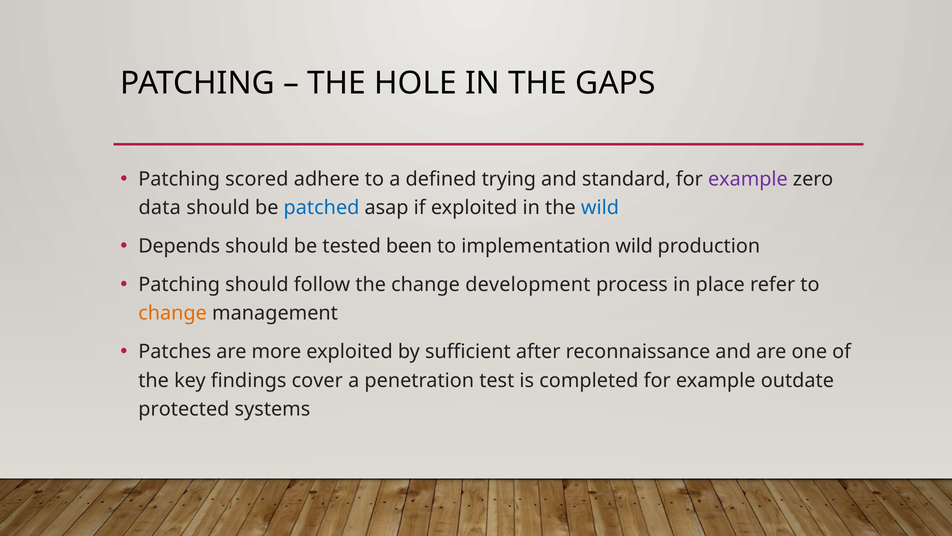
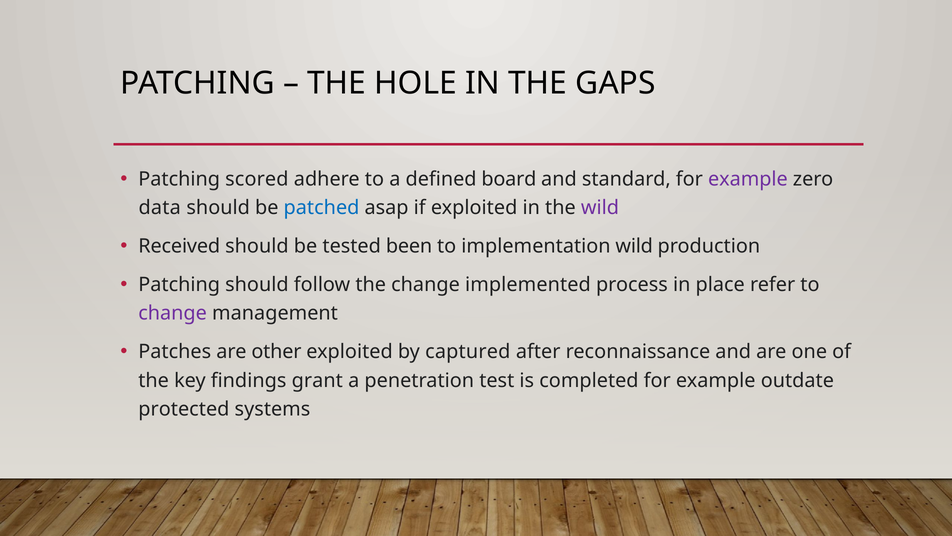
trying: trying -> board
wild at (600, 208) colour: blue -> purple
Depends: Depends -> Received
development: development -> implemented
change at (173, 313) colour: orange -> purple
more: more -> other
sufficient: sufficient -> captured
cover: cover -> grant
